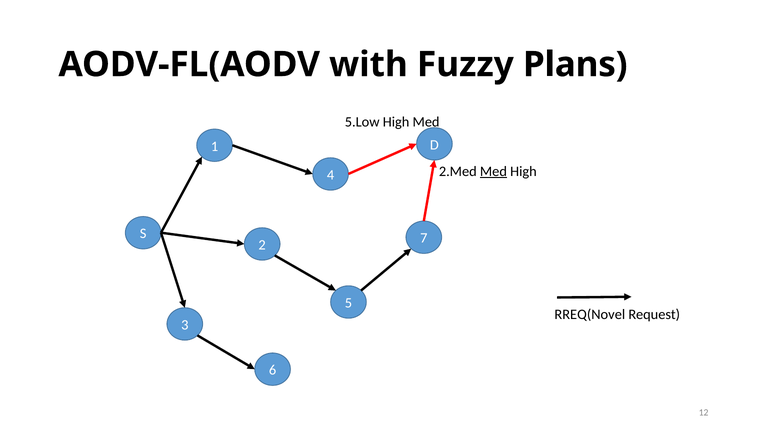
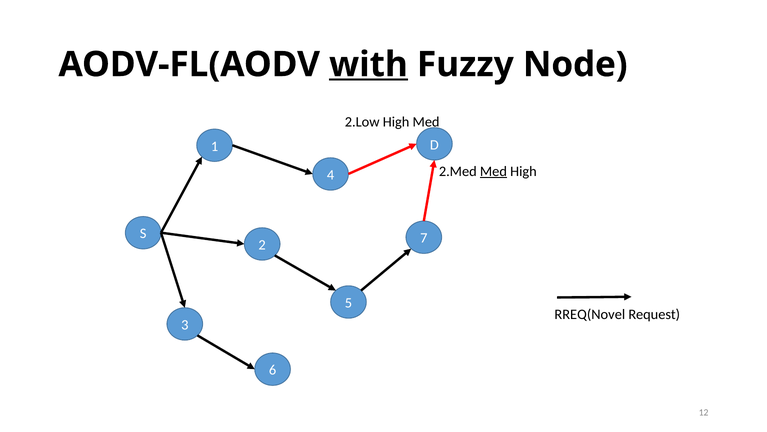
with underline: none -> present
Plans: Plans -> Node
5.Low: 5.Low -> 2.Low
